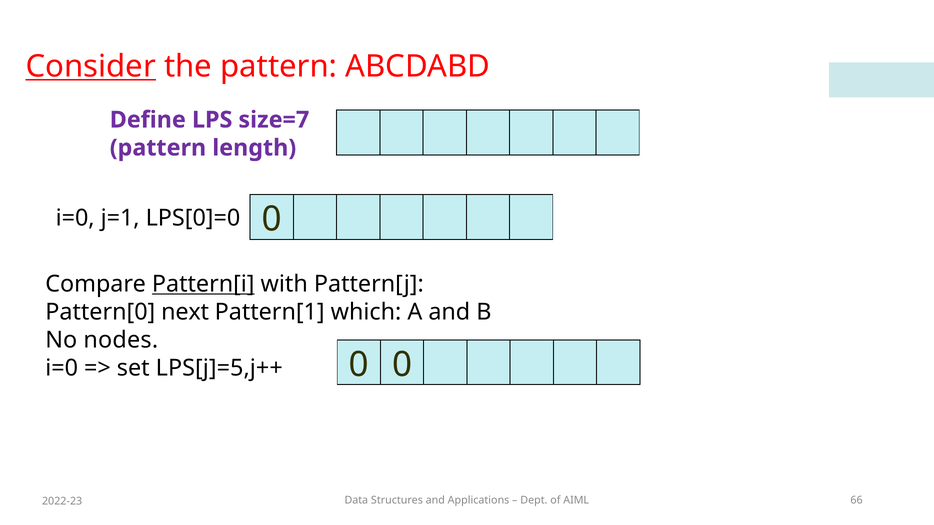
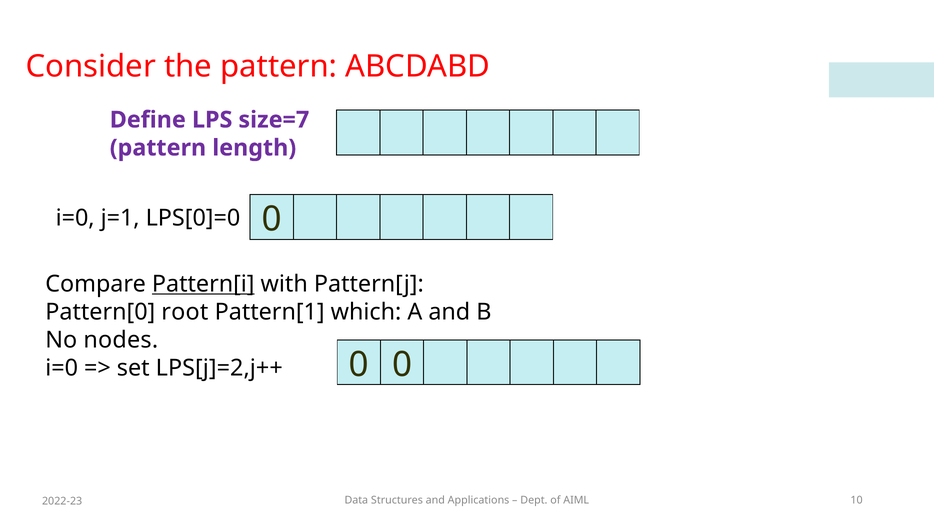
Consider underline: present -> none
next: next -> root
LPS[j]=5,j++: LPS[j]=5,j++ -> LPS[j]=2,j++
66: 66 -> 10
